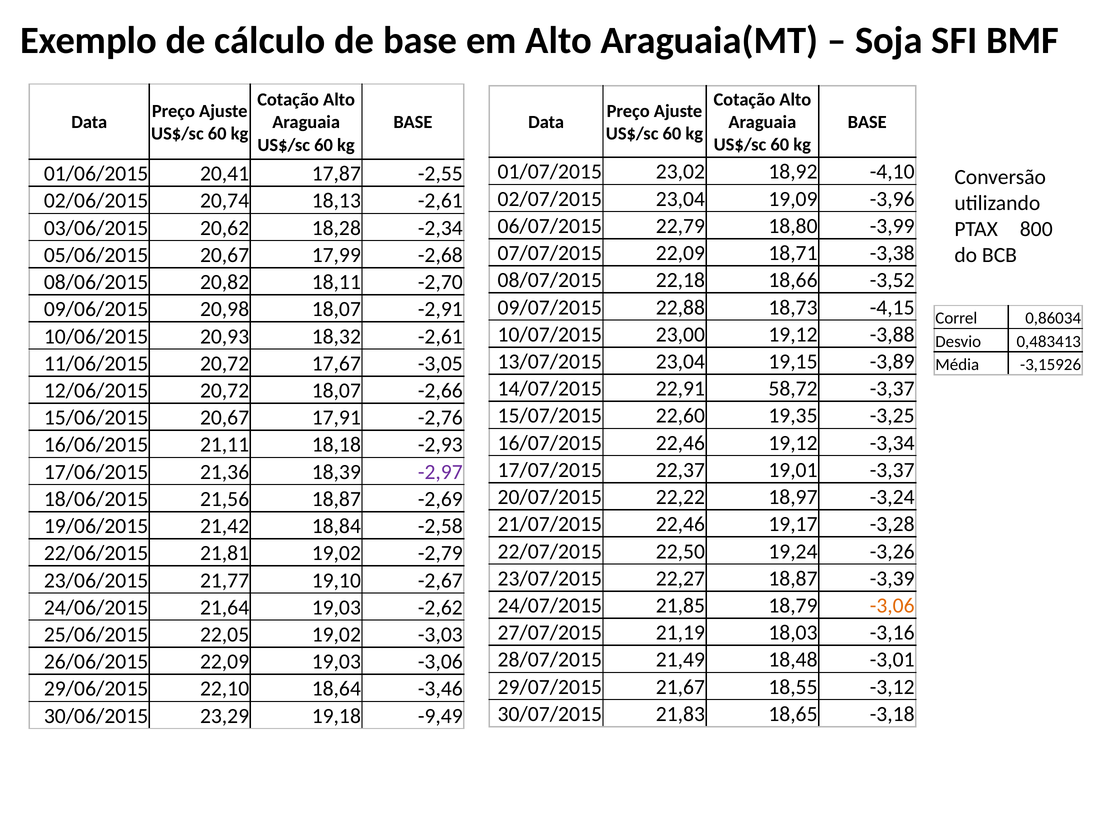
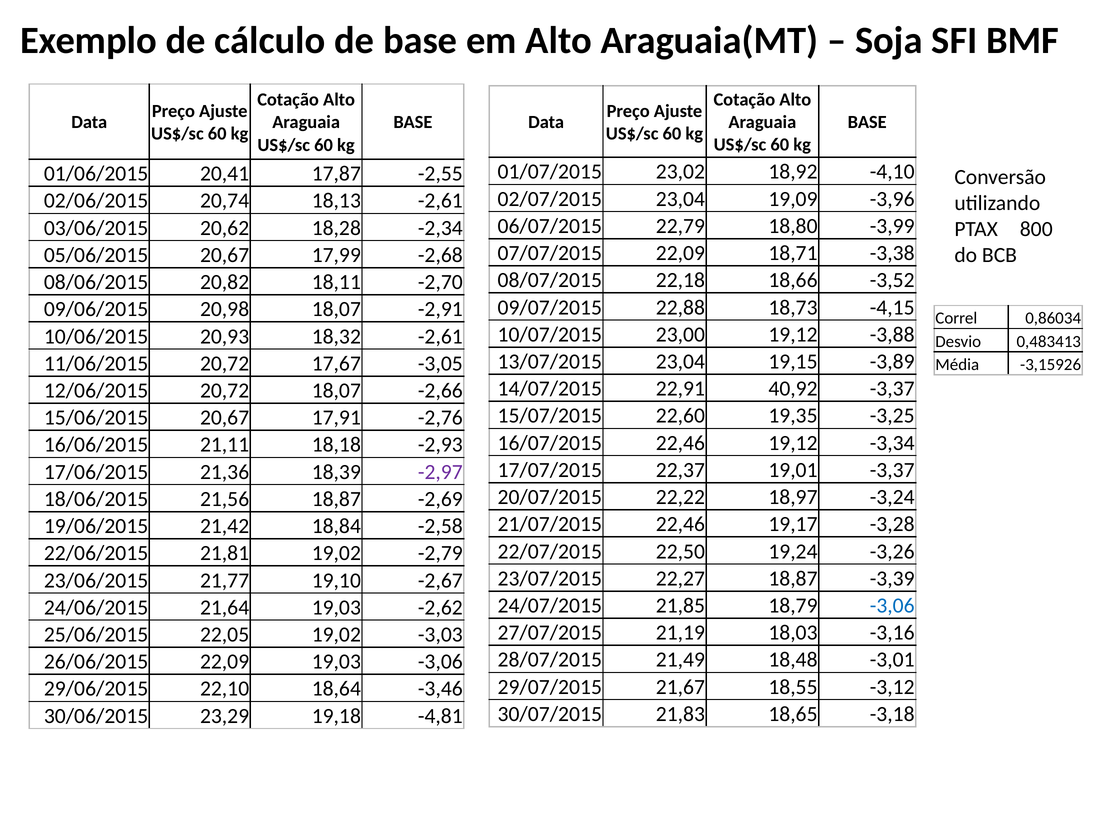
58,72: 58,72 -> 40,92
-3,06 at (892, 605) colour: orange -> blue
-9,49: -9,49 -> -4,81
